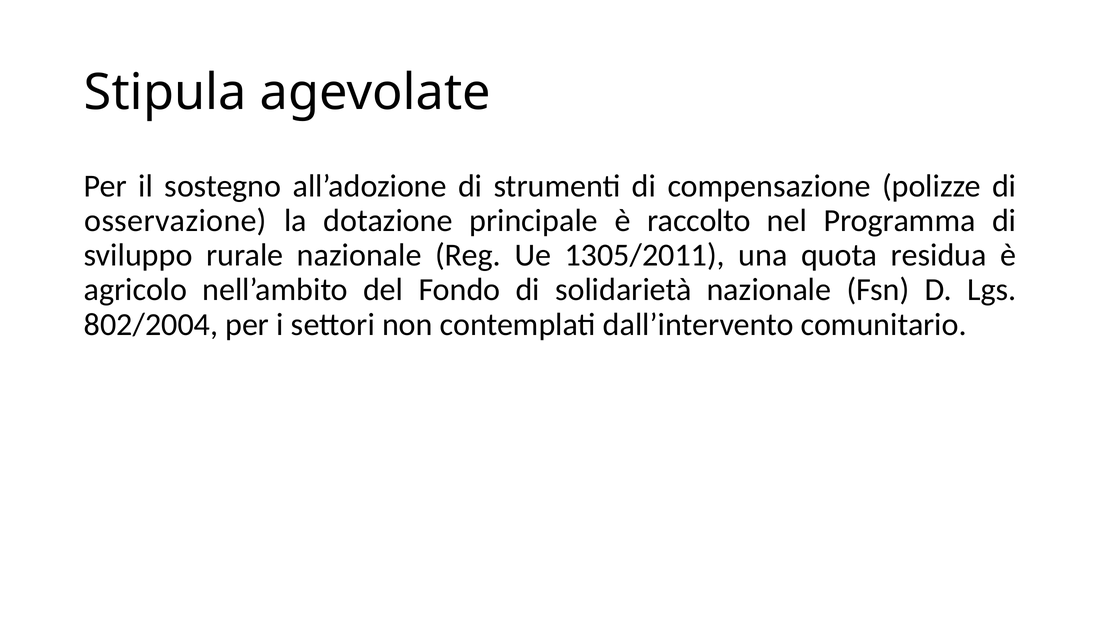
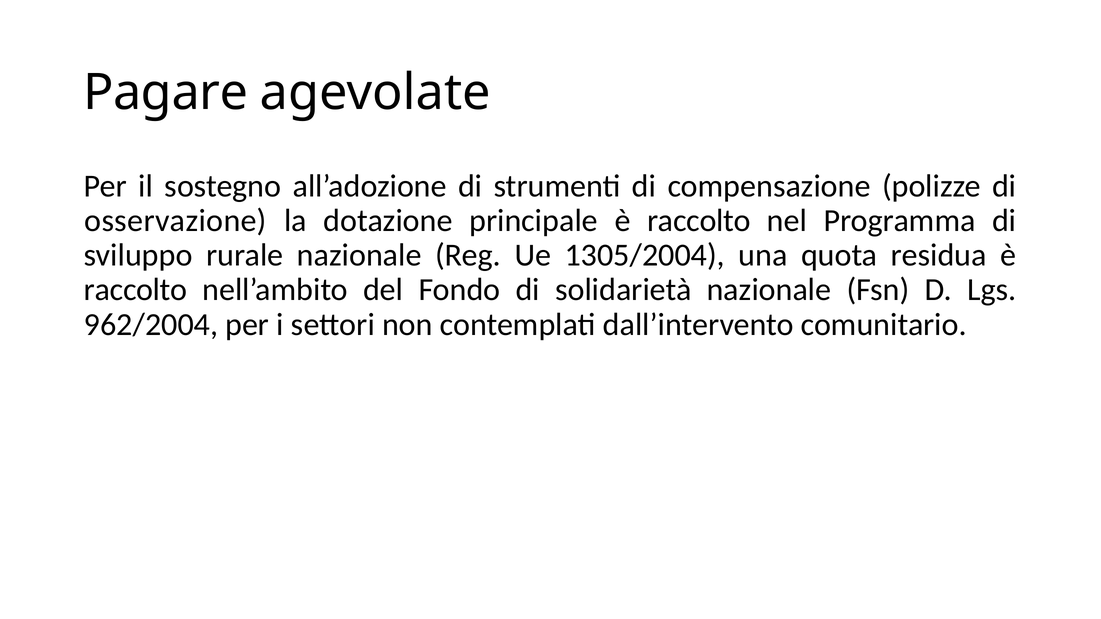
Stipula: Stipula -> Pagare
1305/2011: 1305/2011 -> 1305/2004
agricolo at (136, 290): agricolo -> raccolto
802/2004: 802/2004 -> 962/2004
